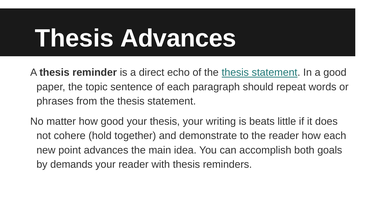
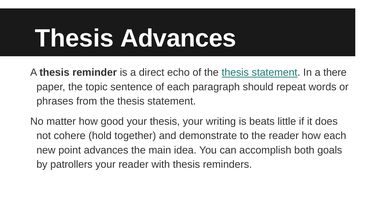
a good: good -> there
demands: demands -> patrollers
